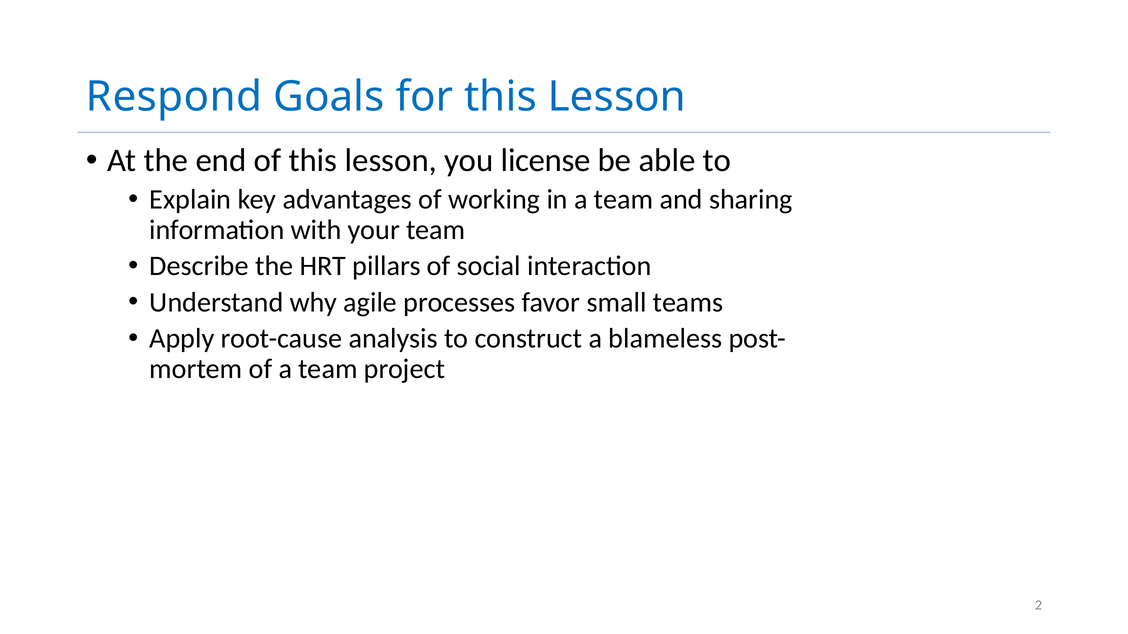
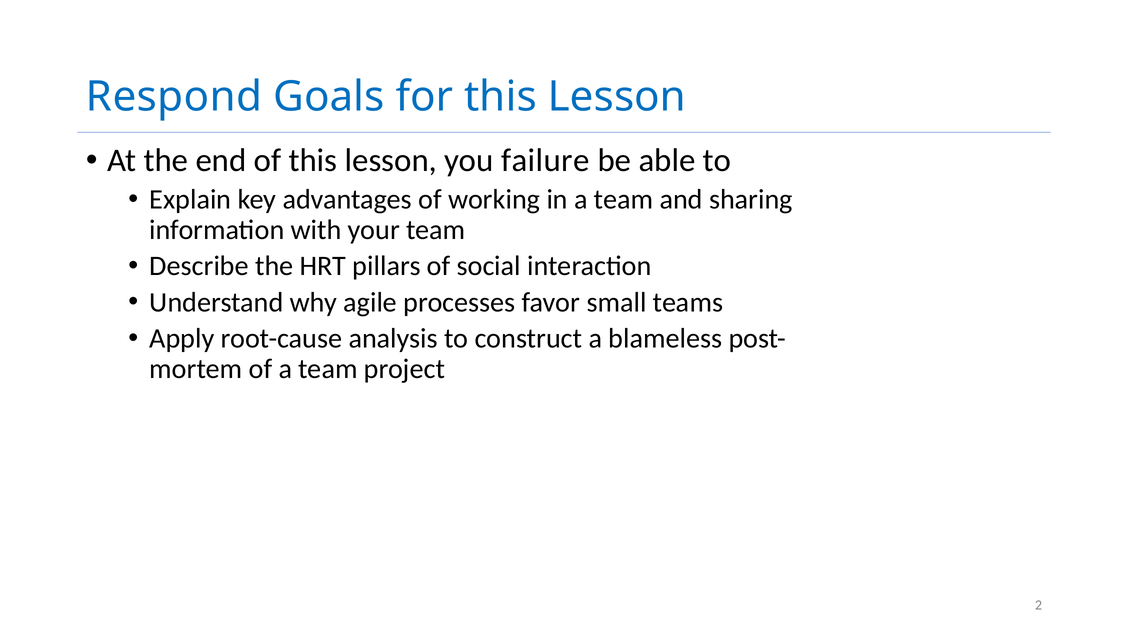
license: license -> failure
